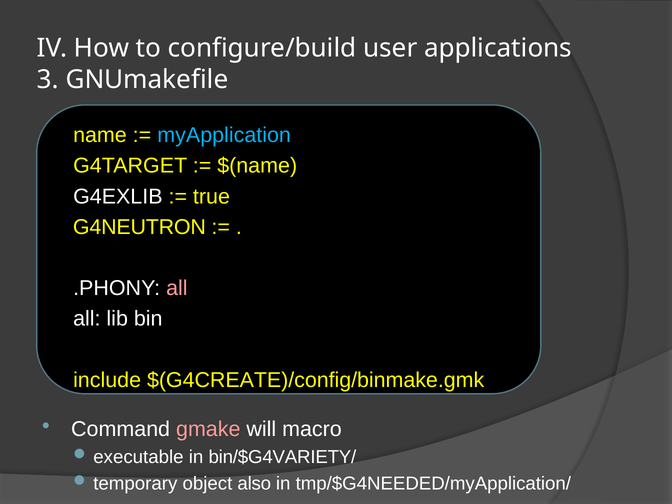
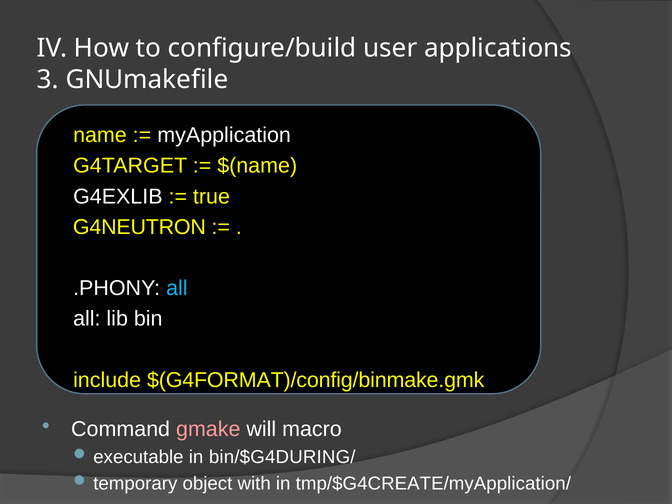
myApplication colour: light blue -> white
all at (177, 288) colour: pink -> light blue
$(G4CREATE)/config/binmake.gmk: $(G4CREATE)/config/binmake.gmk -> $(G4FORMAT)/config/binmake.gmk
bin/$G4VARIETY/: bin/$G4VARIETY/ -> bin/$G4DURING/
also: also -> with
tmp/$G4NEEDED/myApplication/: tmp/$G4NEEDED/myApplication/ -> tmp/$G4CREATE/myApplication/
